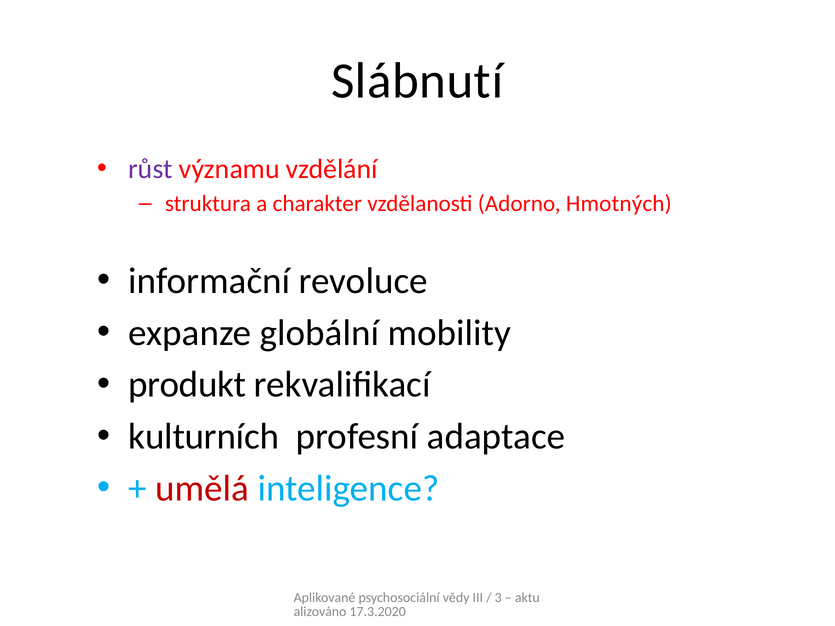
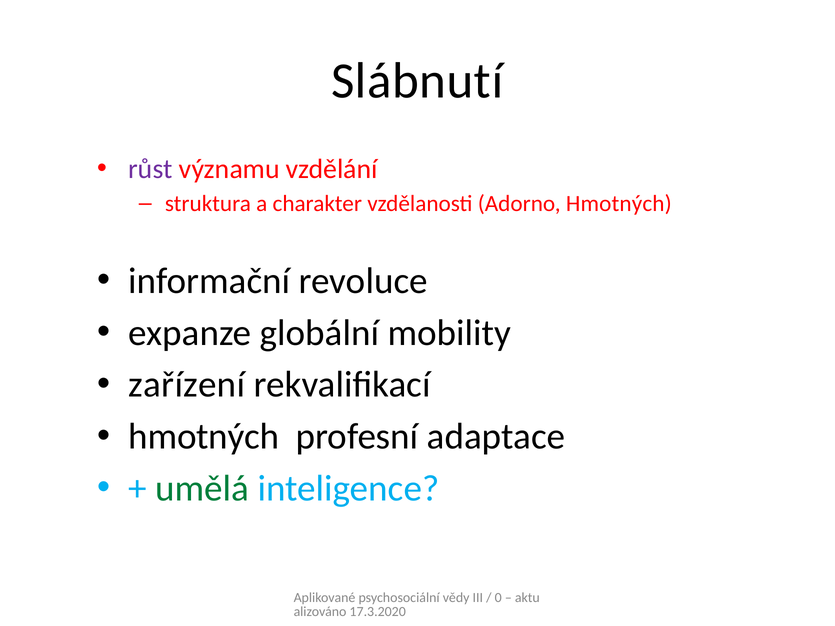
produkt: produkt -> zařízení
kulturních at (204, 437): kulturních -> hmotných
umělá colour: red -> green
3: 3 -> 0
